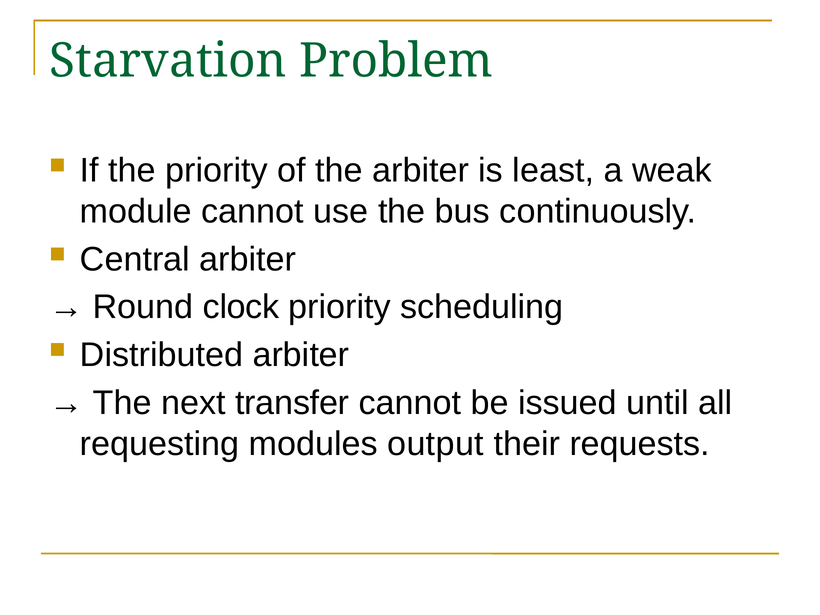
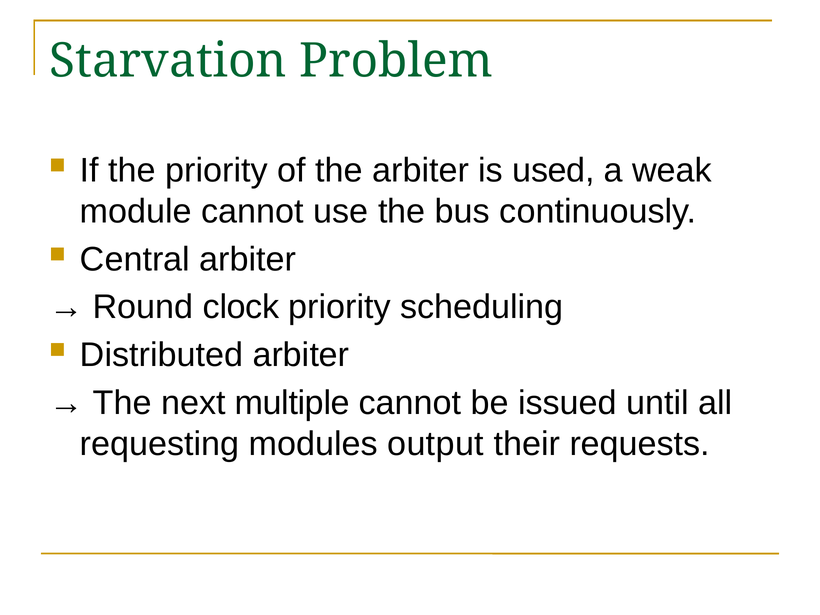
least: least -> used
transfer: transfer -> multiple
